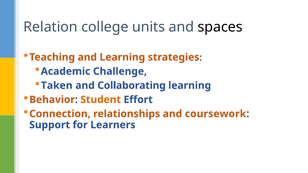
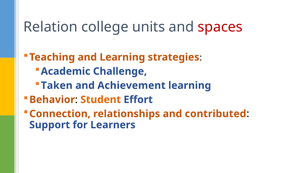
spaces colour: black -> red
Collaborating: Collaborating -> Achievement
coursework: coursework -> contributed
